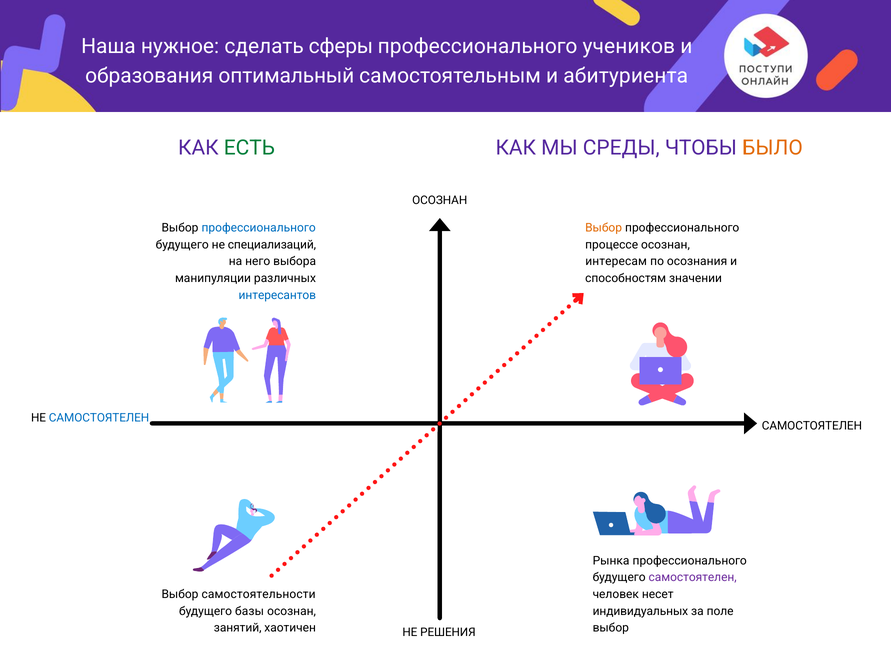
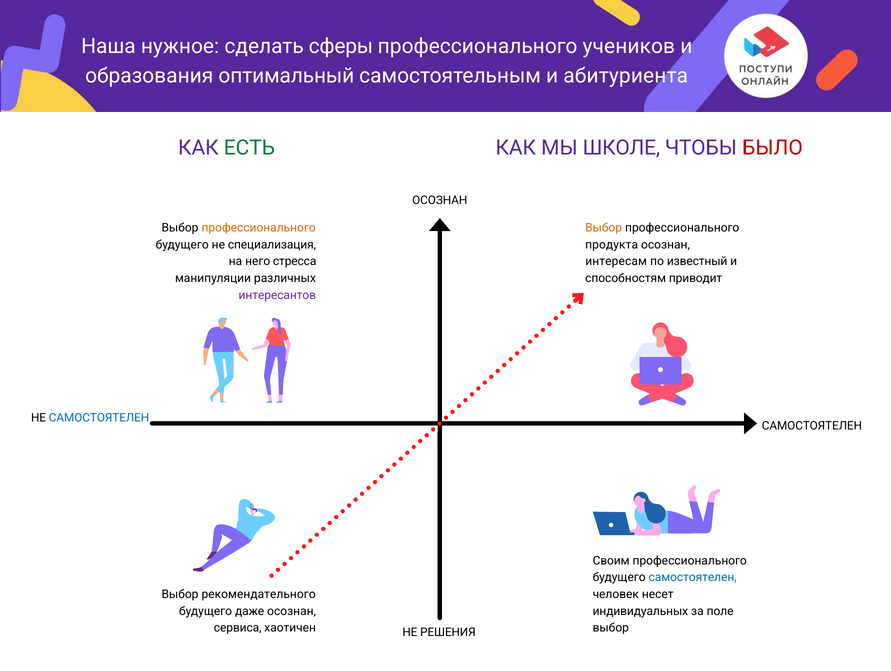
СРЕДЫ: СРЕДЫ -> ШКОЛЕ
БЫЛО colour: orange -> red
профессионального at (259, 228) colour: blue -> orange
процессе: процессе -> продукта
специализаций: специализаций -> специализация
выбора: выбора -> стресса
осознания: осознания -> известный
значении: значении -> приводит
интересантов colour: blue -> purple
Рынка: Рынка -> Своим
самостоятелен at (693, 577) colour: purple -> blue
самостоятельности: самостоятельности -> рекомендательного
базы: базы -> даже
занятий: занятий -> сервиса
